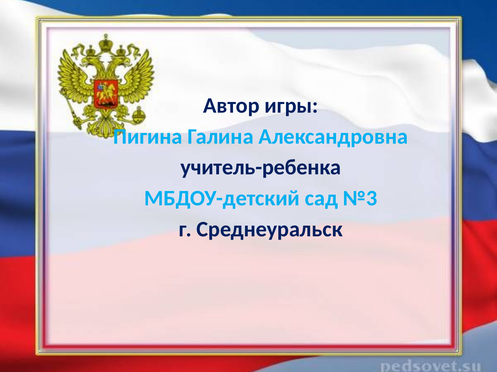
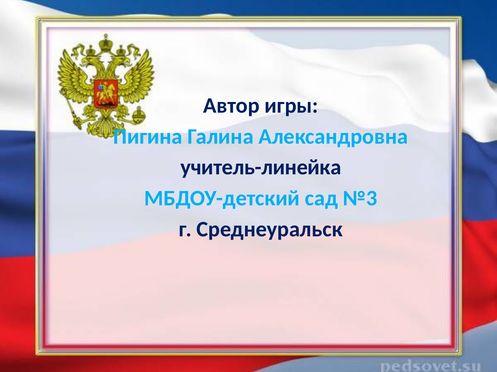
учитель-ребенка: учитель-ребенка -> учитель-линейка
